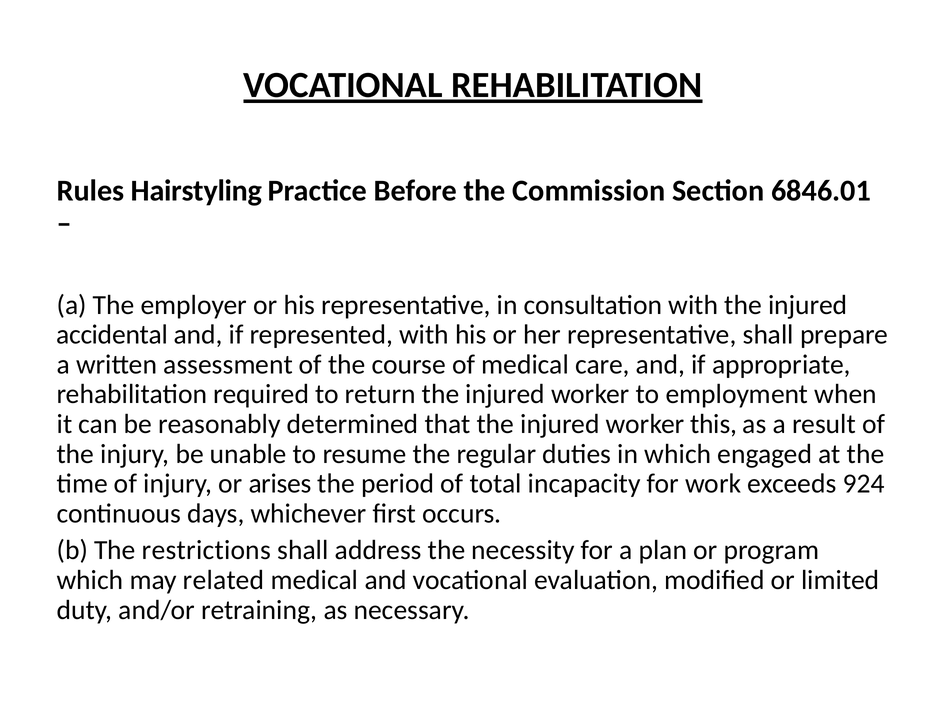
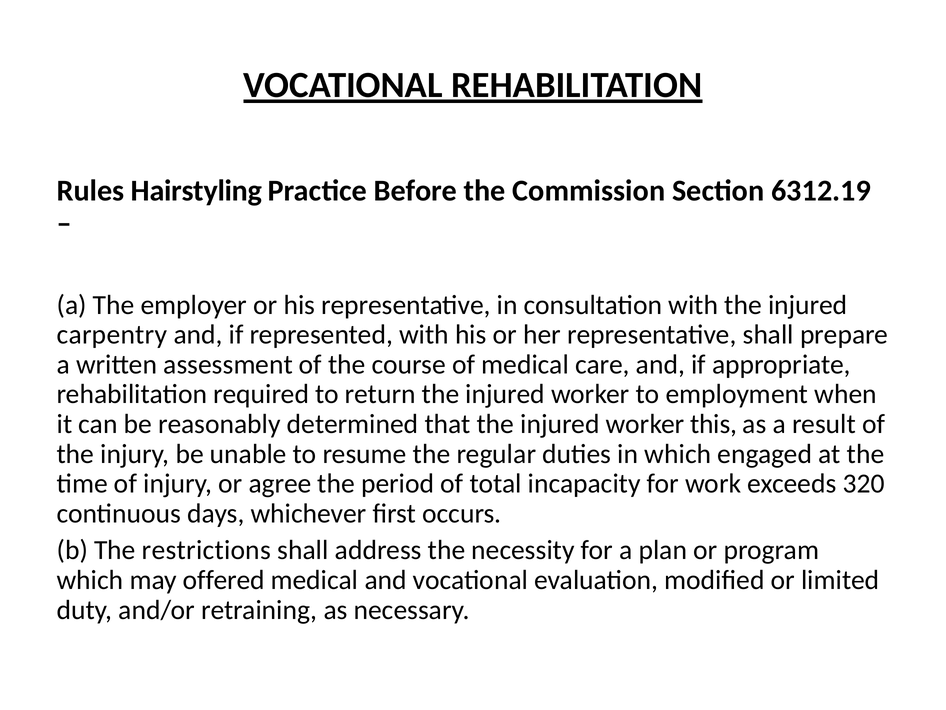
6846.01: 6846.01 -> 6312.19
accidental: accidental -> carpentry
arises: arises -> agree
924: 924 -> 320
related: related -> offered
